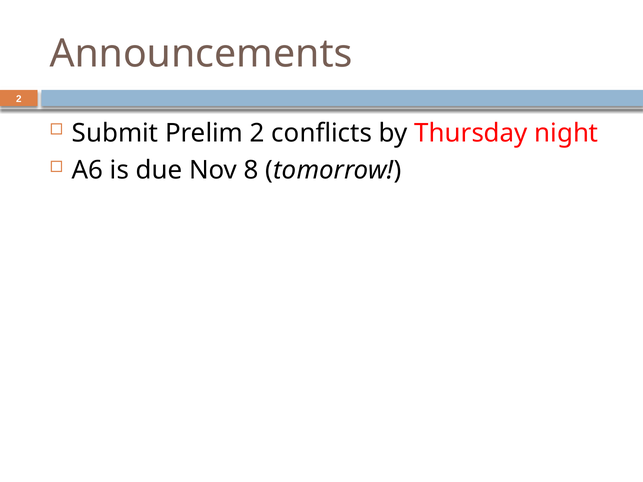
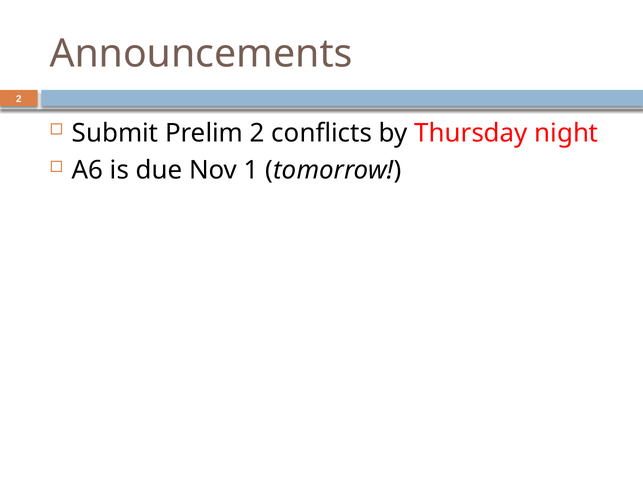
8: 8 -> 1
